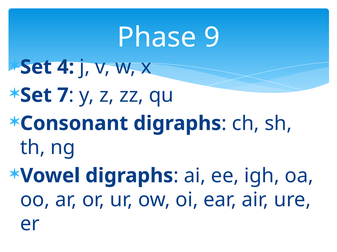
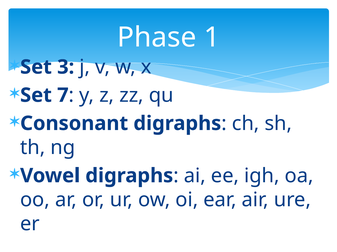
9: 9 -> 1
4: 4 -> 3
